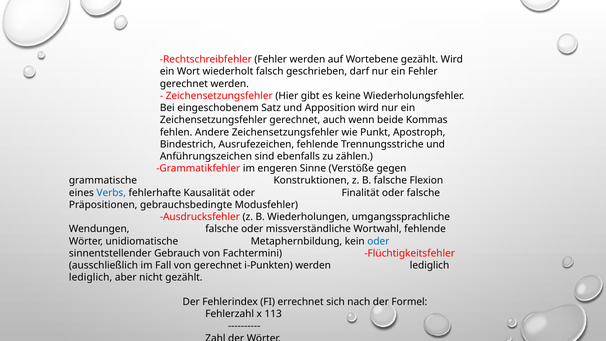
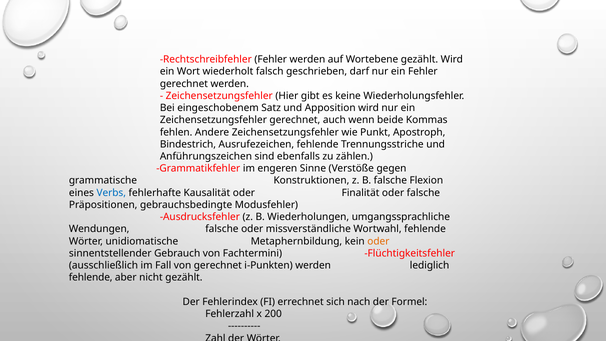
oder at (378, 241) colour: blue -> orange
lediglich at (91, 277): lediglich -> fehlende
113: 113 -> 200
